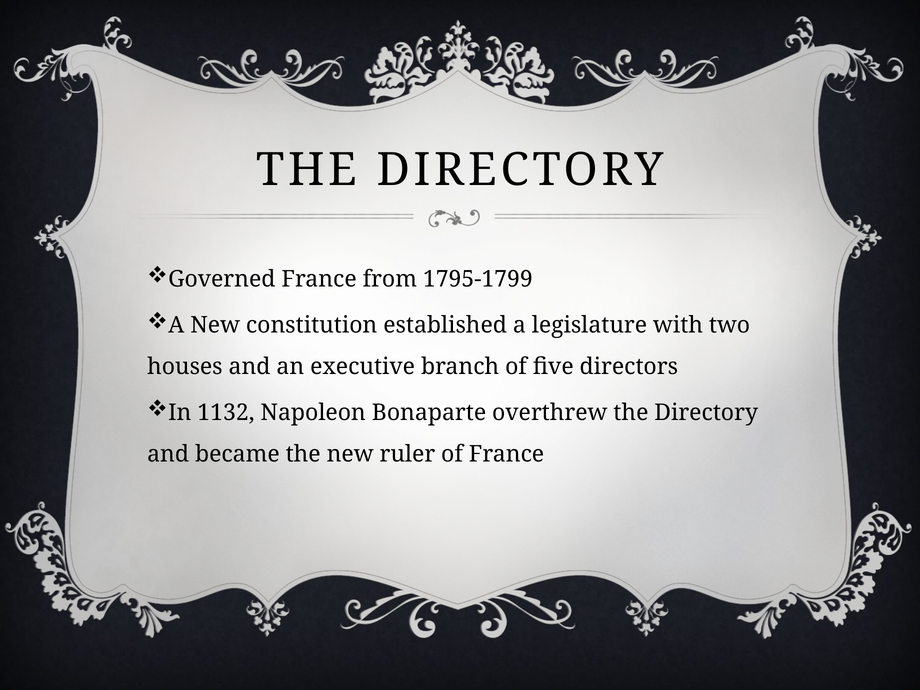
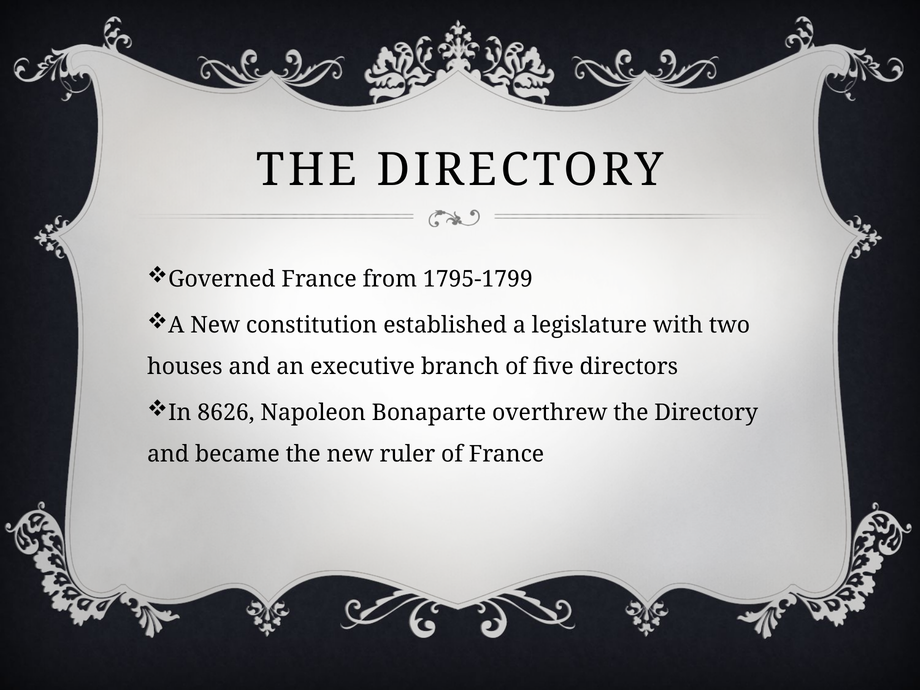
1132: 1132 -> 8626
